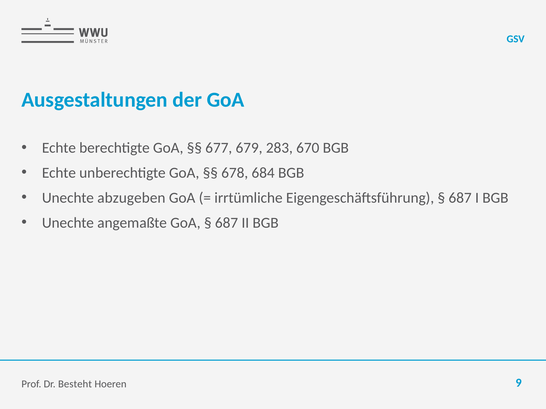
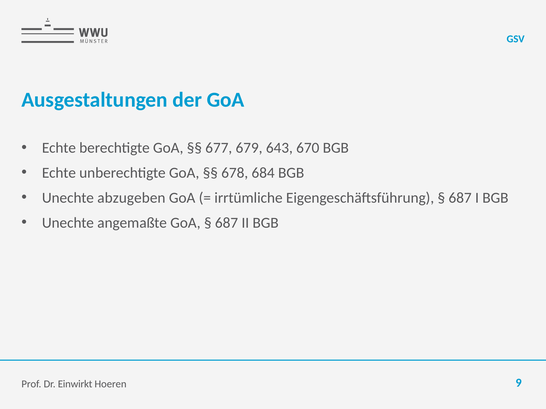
283: 283 -> 643
Besteht: Besteht -> Einwirkt
